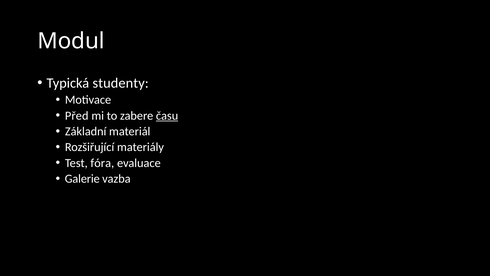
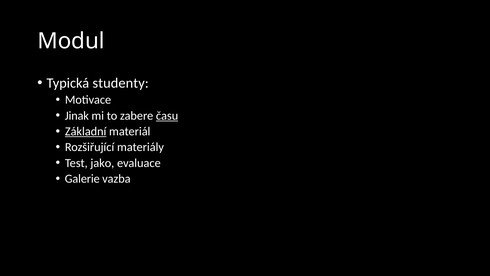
Před: Před -> Jinak
Základní underline: none -> present
fóra: fóra -> jako
